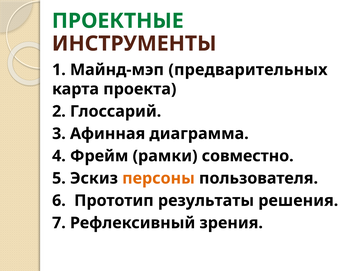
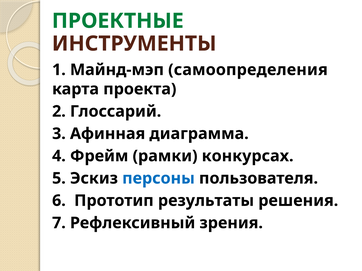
предварительных: предварительных -> самоопределения
совместно: совместно -> конкурсах
персоны colour: orange -> blue
